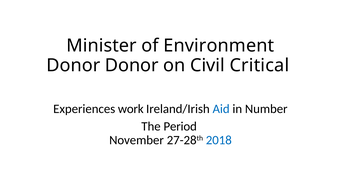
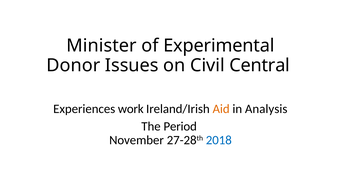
Environment: Environment -> Experimental
Donor Donor: Donor -> Issues
Critical: Critical -> Central
Aid colour: blue -> orange
Number: Number -> Analysis
